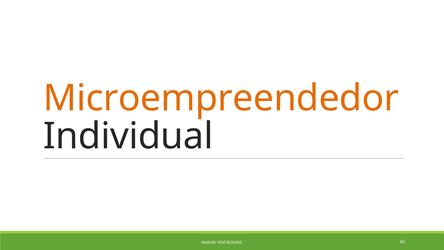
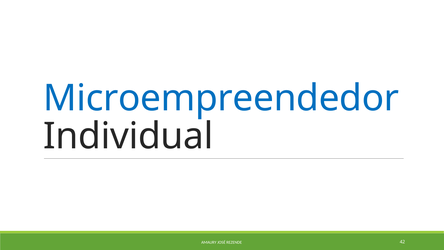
Microempreendedor colour: orange -> blue
